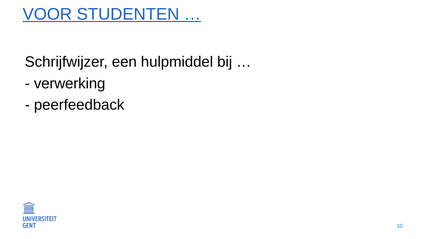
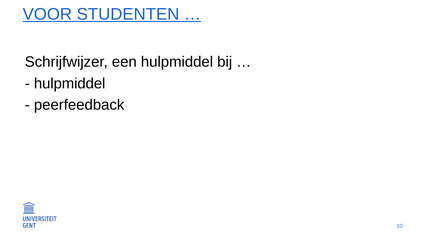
verwerking at (70, 83): verwerking -> hulpmiddel
